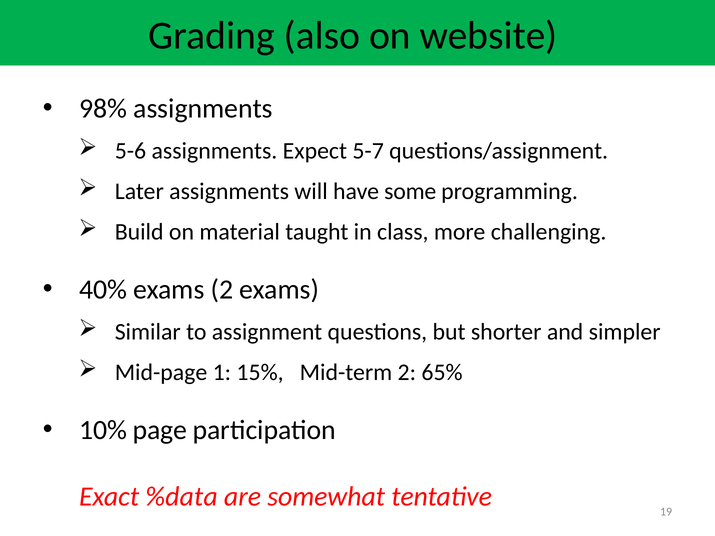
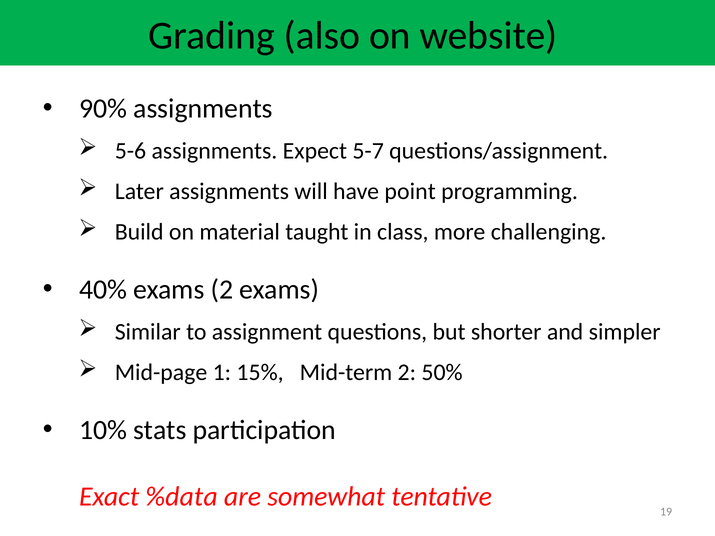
98%: 98% -> 90%
some: some -> point
65%: 65% -> 50%
page: page -> stats
